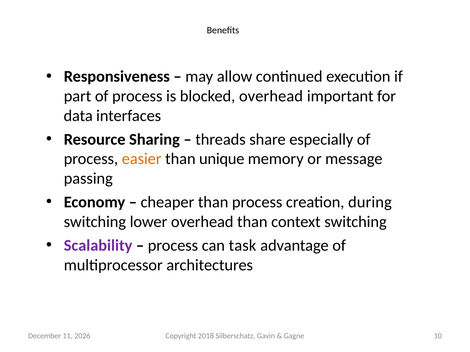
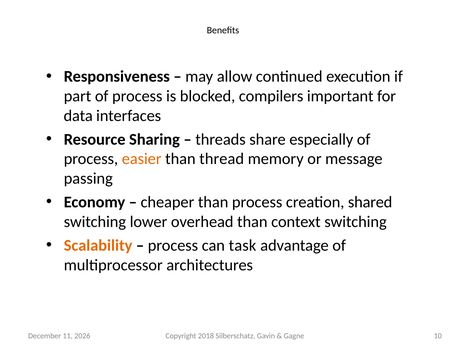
blocked overhead: overhead -> compilers
unique: unique -> thread
during: during -> shared
Scalability colour: purple -> orange
